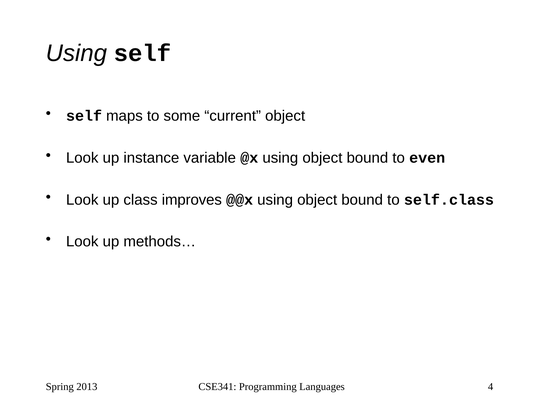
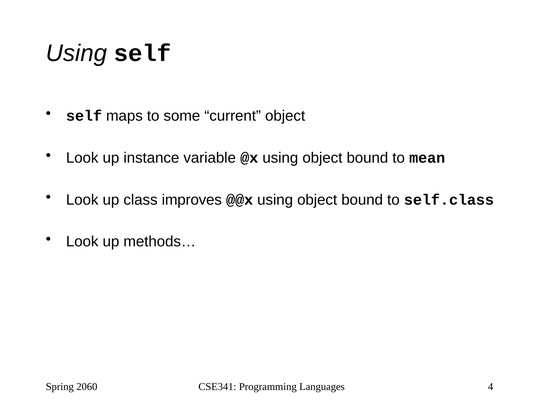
even: even -> mean
2013: 2013 -> 2060
